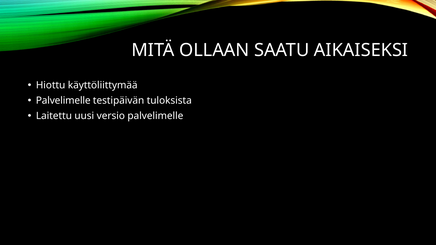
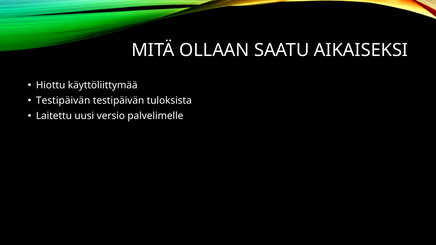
Palvelimelle at (63, 101): Palvelimelle -> Testipäivän
